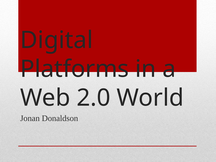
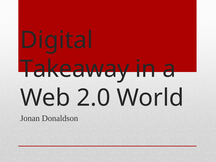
Platforms: Platforms -> Takeaway
